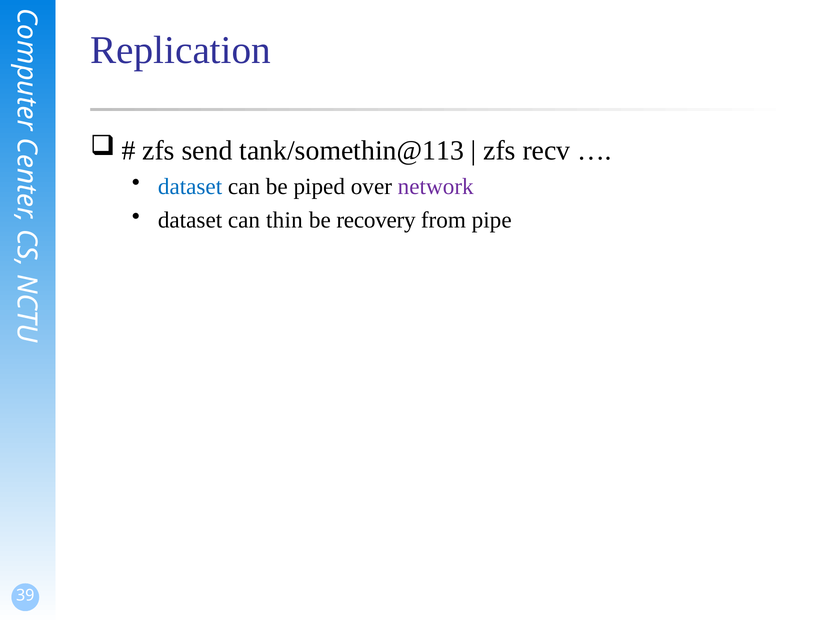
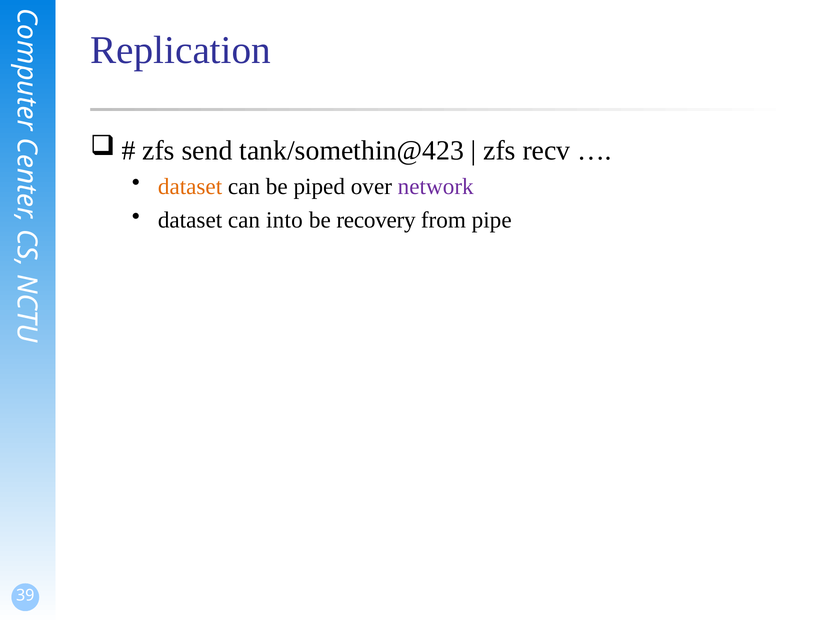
tank/somethin@113: tank/somethin@113 -> tank/somethin@423
dataset at (190, 187) colour: blue -> orange
thin: thin -> into
